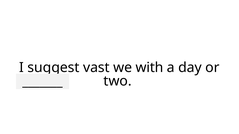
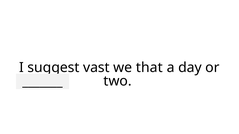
with: with -> that
